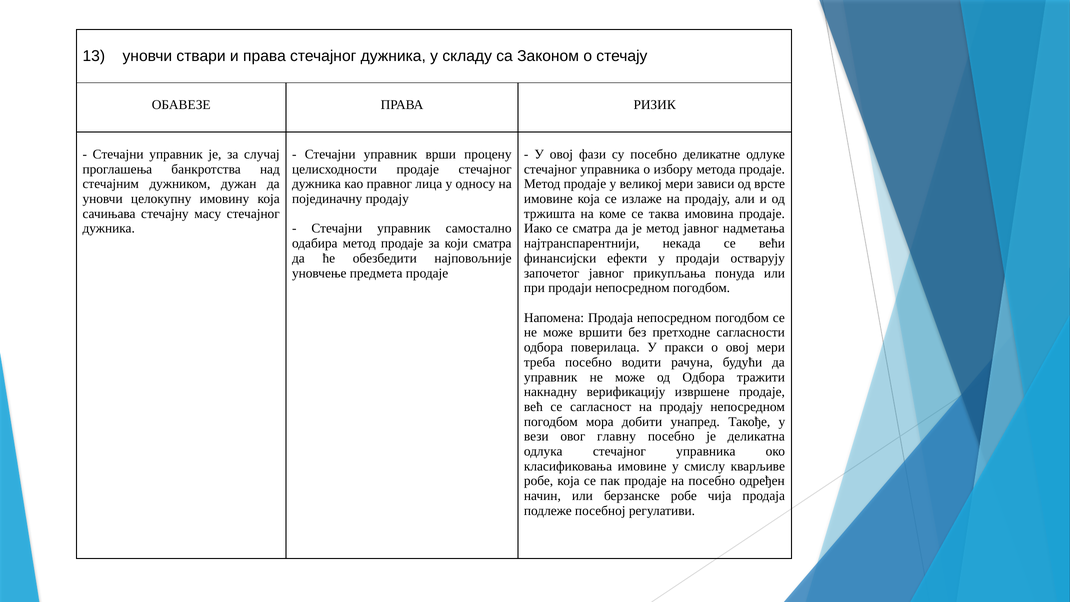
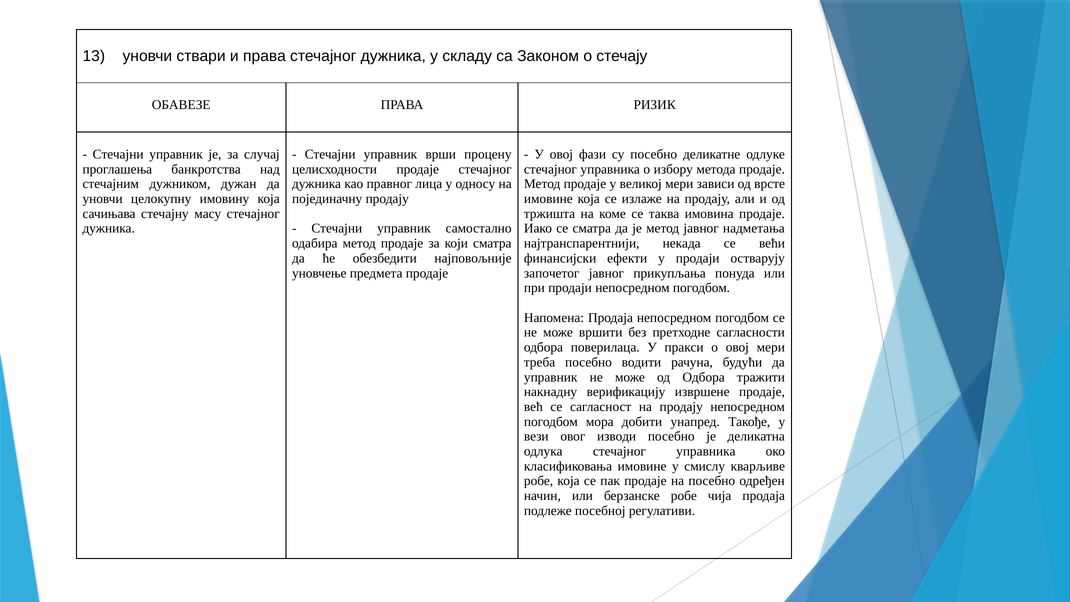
главну: главну -> изводи
